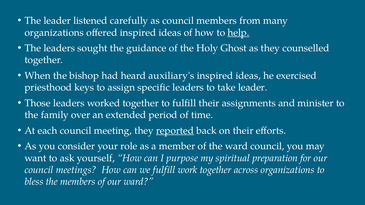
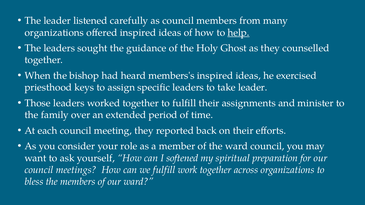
auxiliary's: auxiliary's -> members's
reported underline: present -> none
purpose: purpose -> softened
